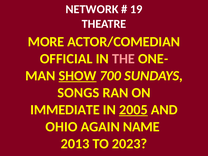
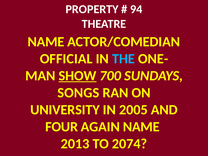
NETWORK: NETWORK -> PROPERTY
19: 19 -> 94
MORE at (46, 42): MORE -> NAME
THE colour: pink -> light blue
IMMEDIATE: IMMEDIATE -> UNIVERSITY
2005 underline: present -> none
OHIO: OHIO -> FOUR
2023: 2023 -> 2074
